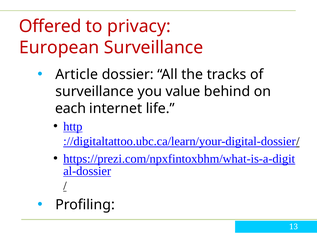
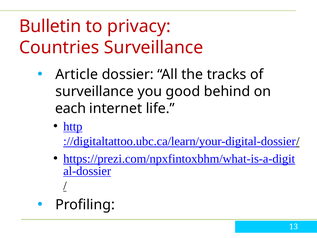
Offered: Offered -> Bulletin
European: European -> Countries
value: value -> good
